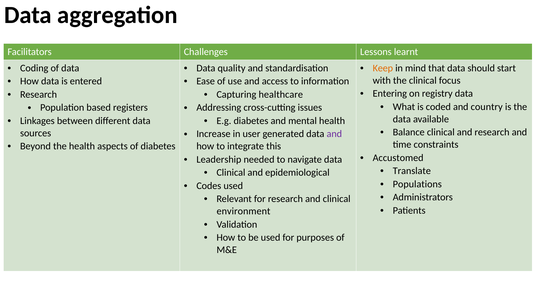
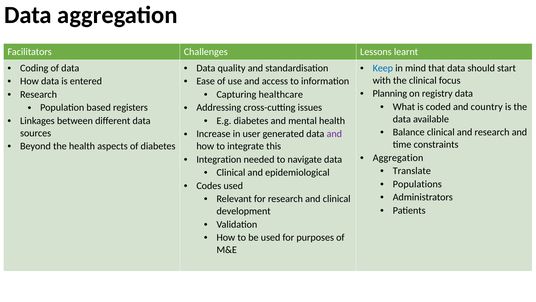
Keep colour: orange -> blue
Entering: Entering -> Planning
Accustomed at (398, 157): Accustomed -> Aggregation
Leadership: Leadership -> Integration
environment: environment -> development
